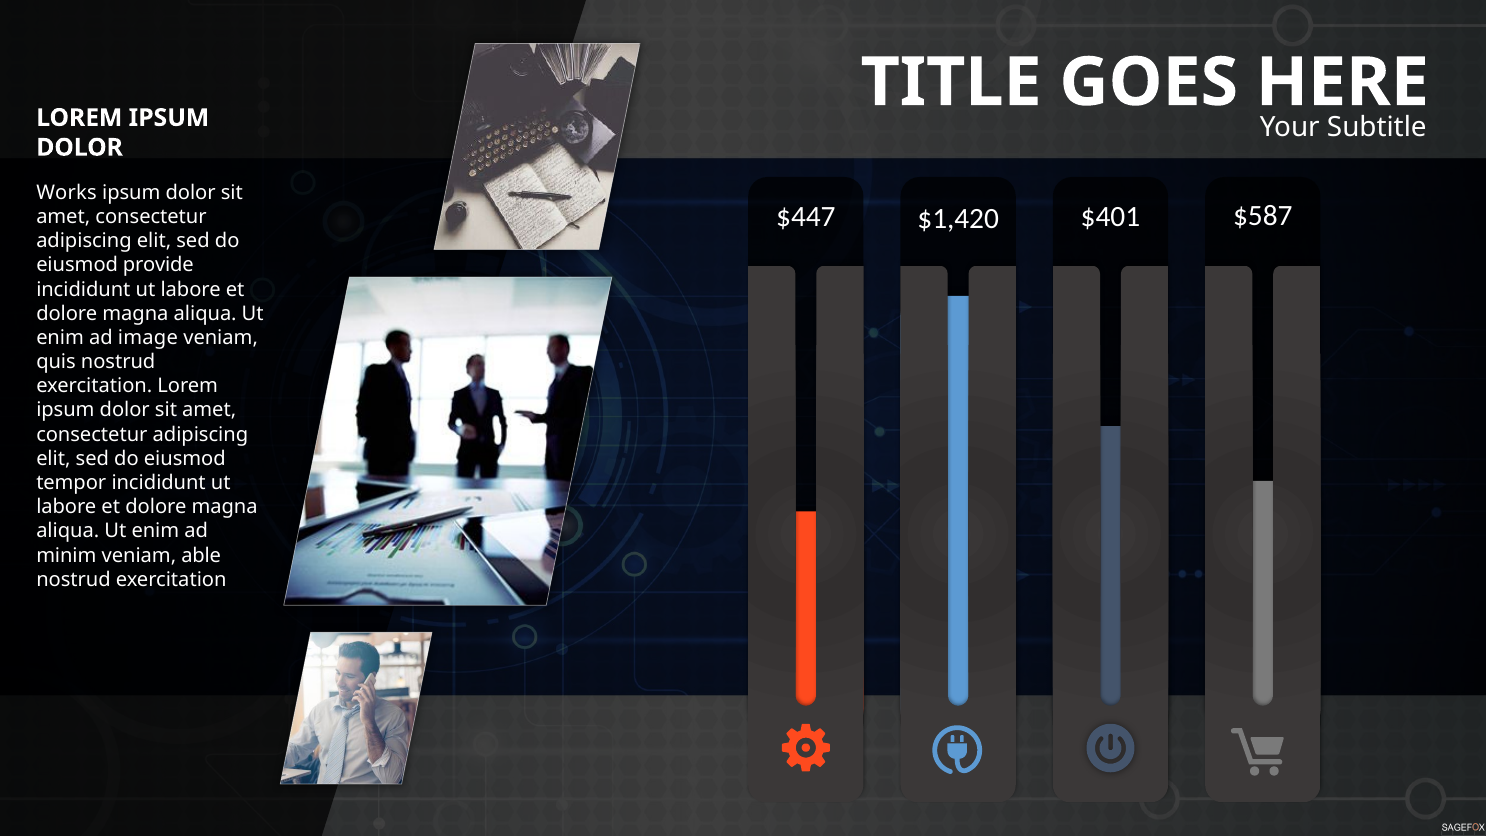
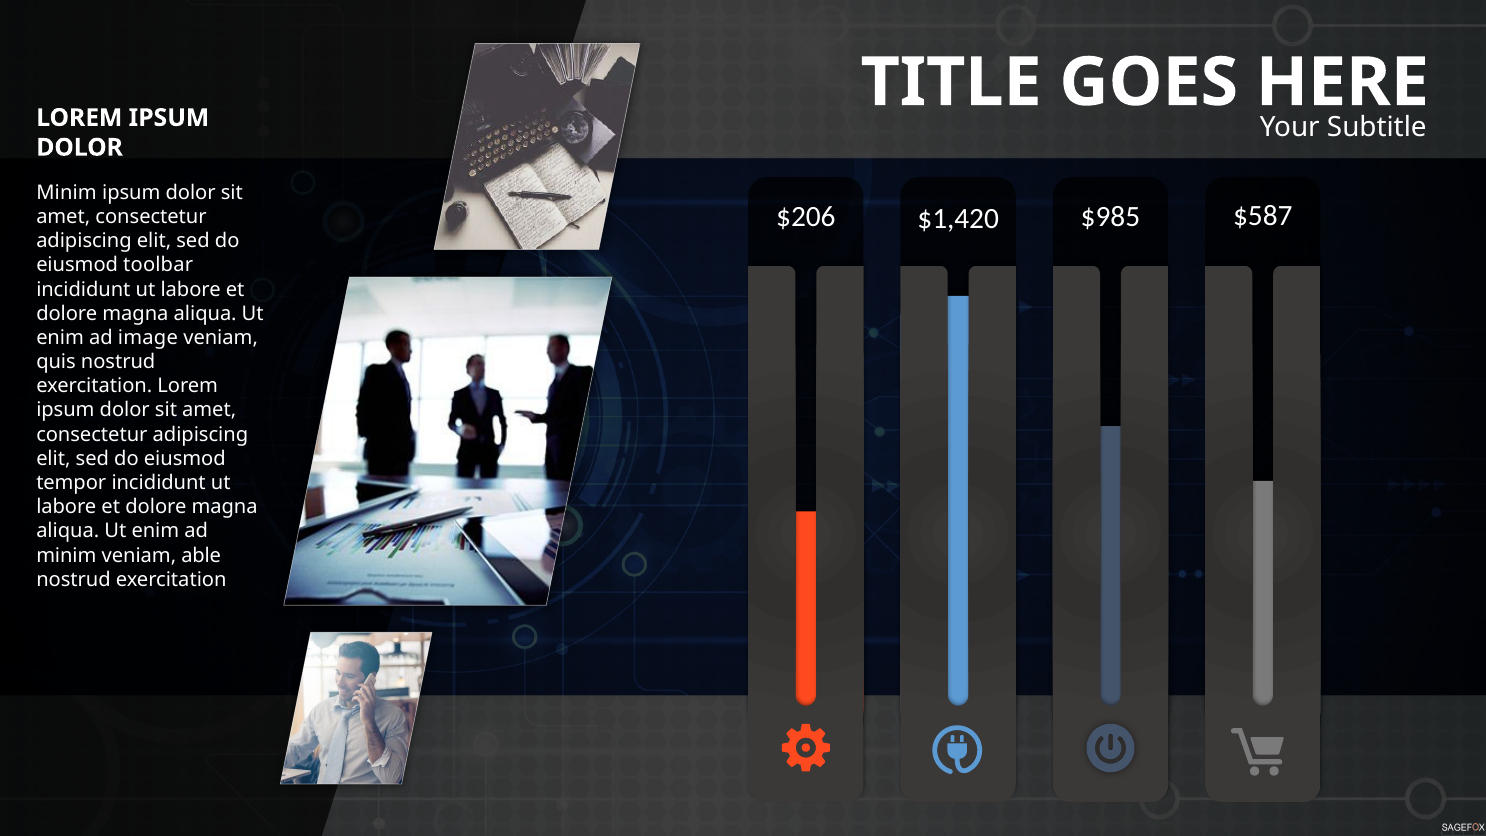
Works at (67, 193): Works -> Minim
$447: $447 -> $206
$401: $401 -> $985
provide: provide -> toolbar
